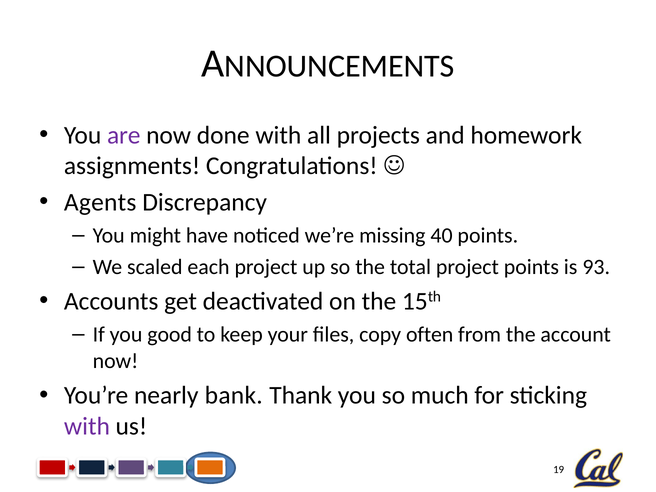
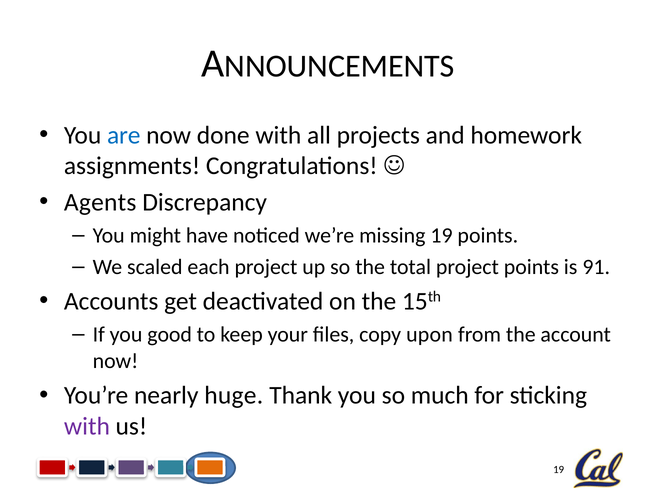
are colour: purple -> blue
missing 40: 40 -> 19
93: 93 -> 91
often: often -> upon
bank: bank -> huge
